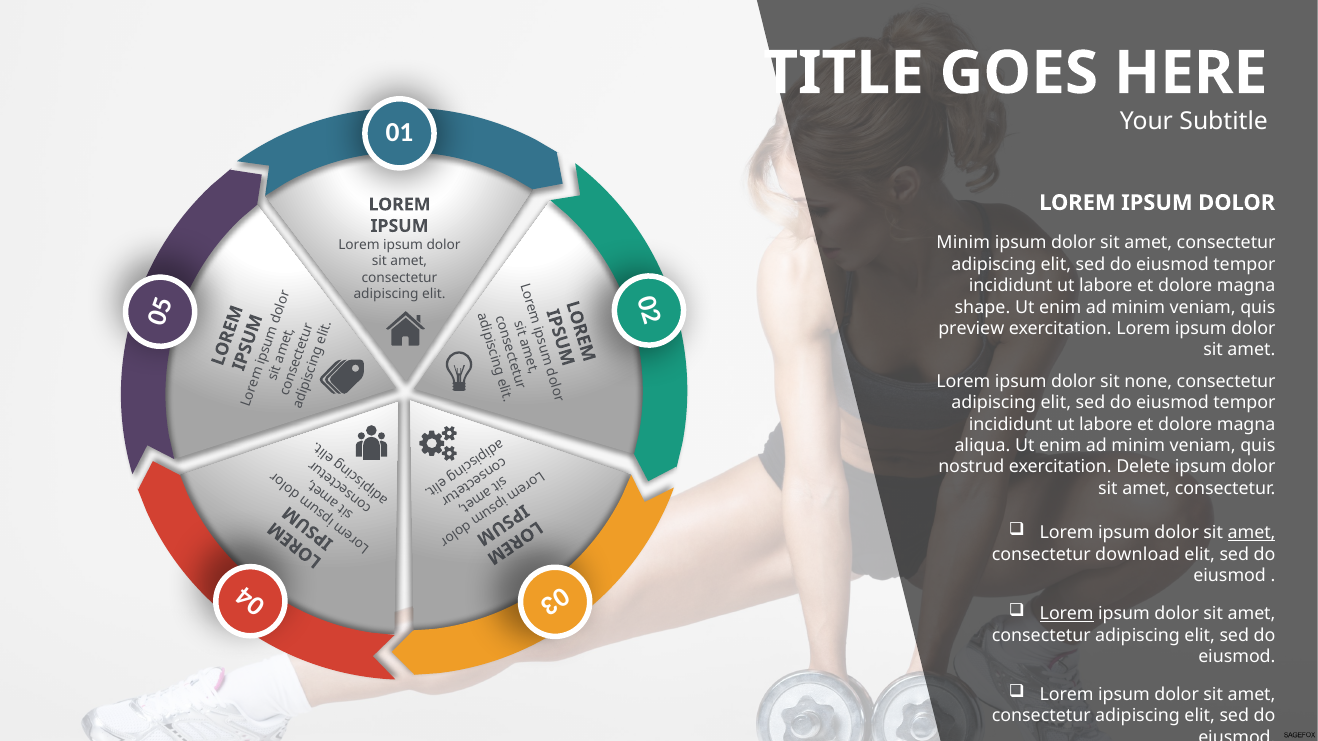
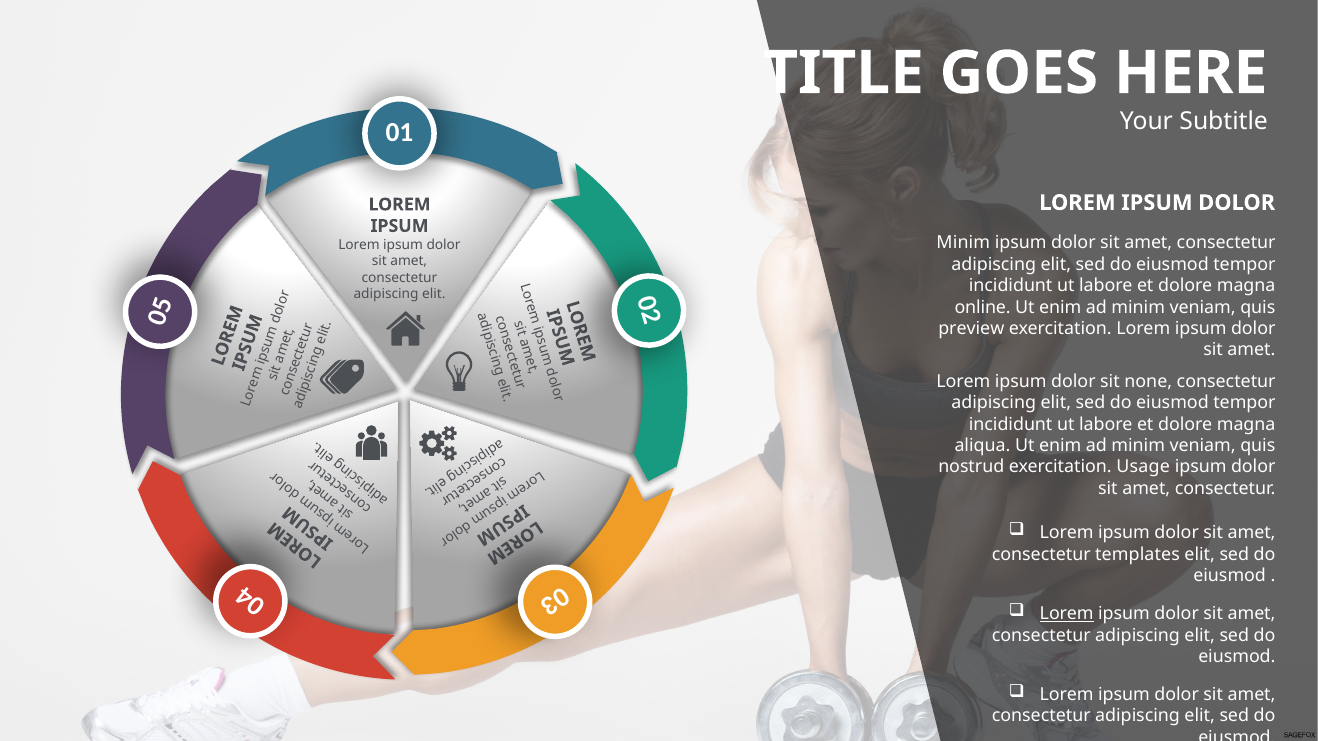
shape: shape -> online
Delete: Delete -> Usage
amet at (1252, 533) underline: present -> none
download: download -> templates
